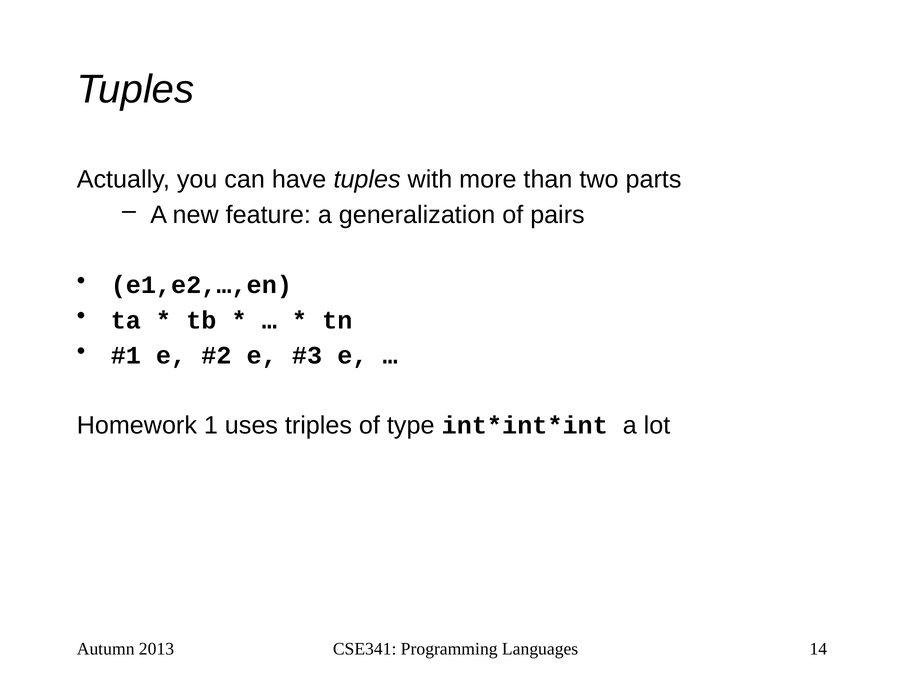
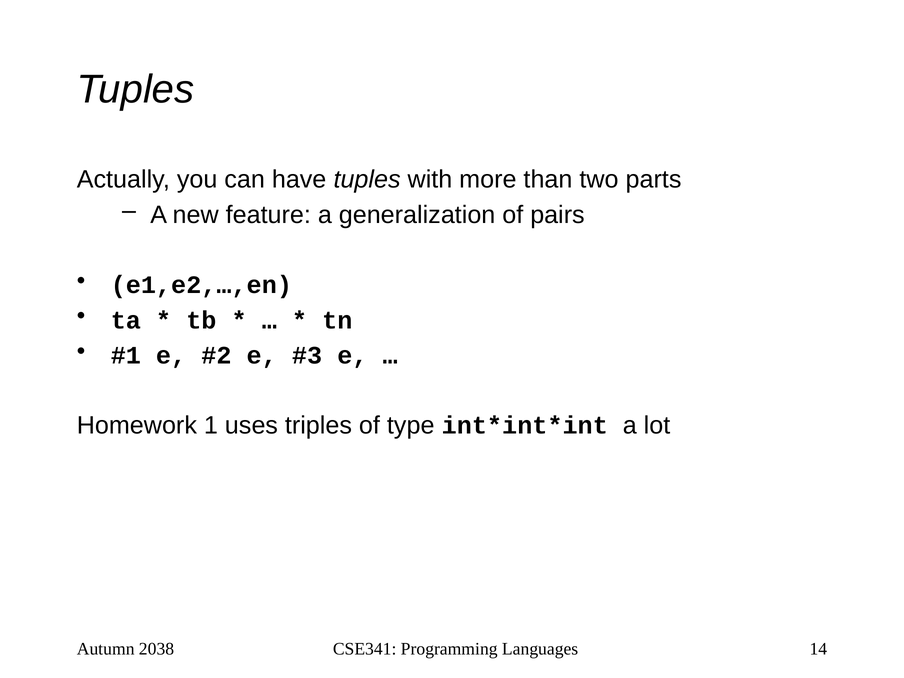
2013: 2013 -> 2038
